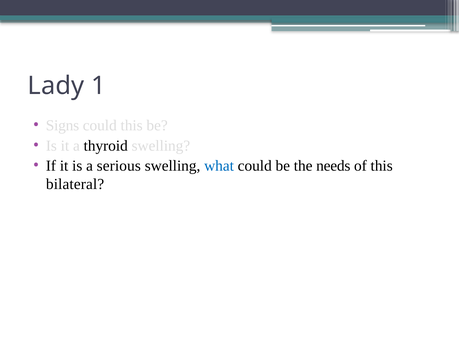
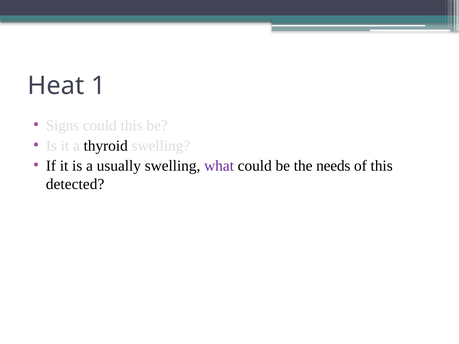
Lady: Lady -> Heat
serious: serious -> usually
what colour: blue -> purple
bilateral: bilateral -> detected
